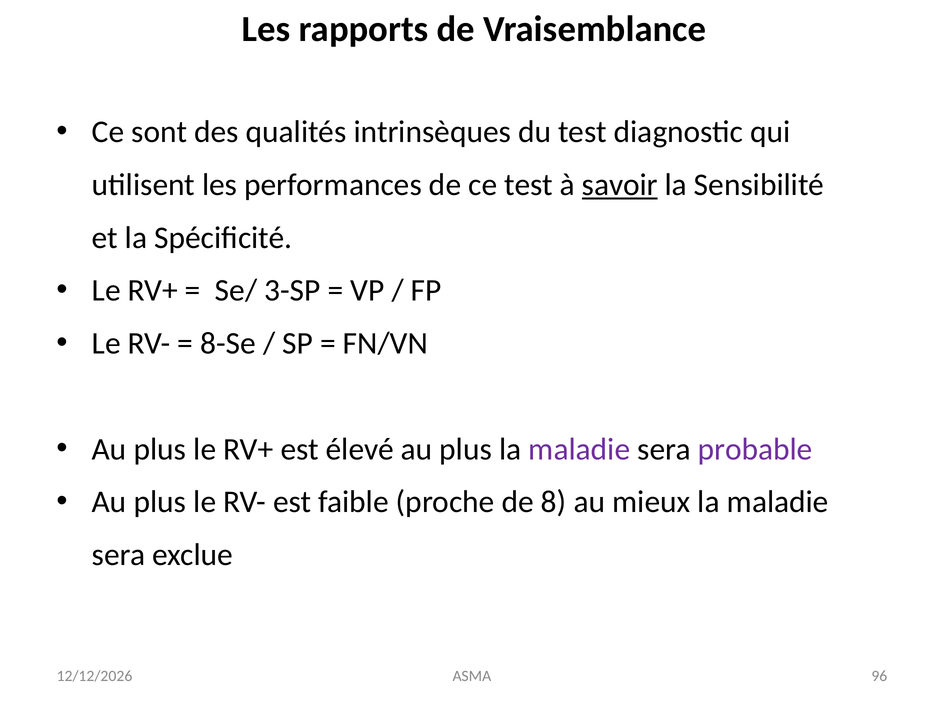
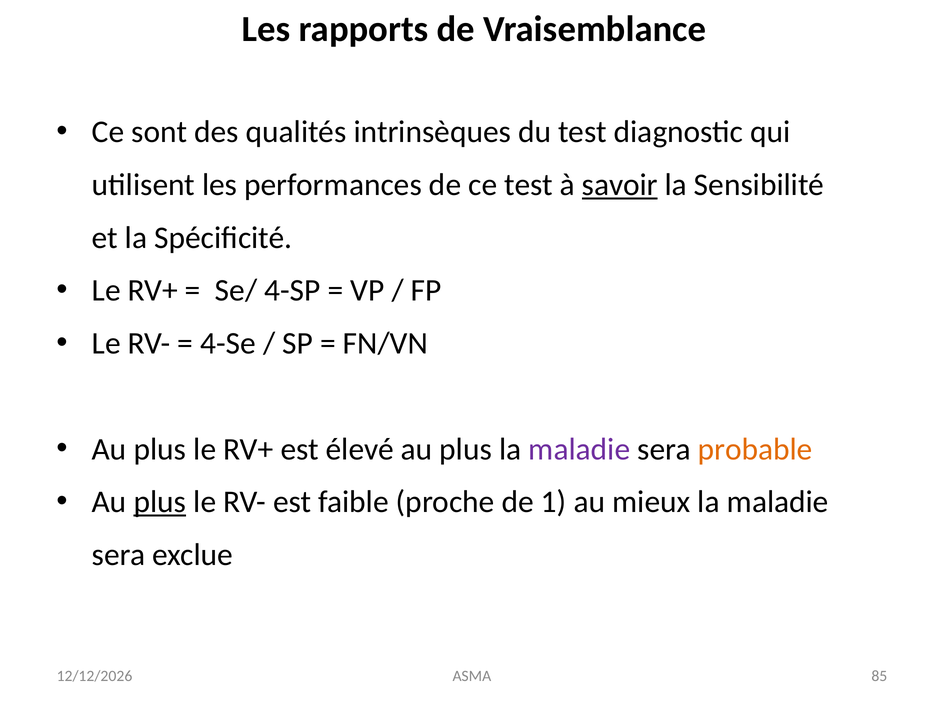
3-SP: 3-SP -> 4-SP
8-Se: 8-Se -> 4-Se
probable colour: purple -> orange
plus at (160, 502) underline: none -> present
8: 8 -> 1
96: 96 -> 85
